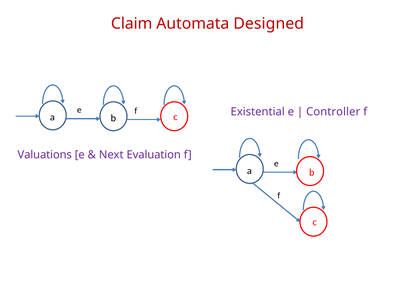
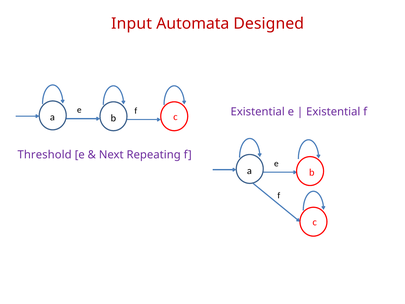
Claim: Claim -> Input
Controller at (333, 112): Controller -> Existential
Valuations: Valuations -> Threshold
Evaluation: Evaluation -> Repeating
